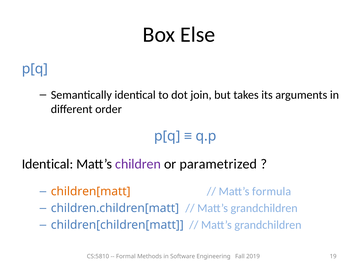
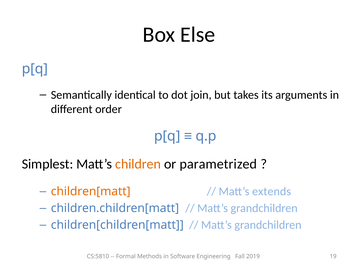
Identical at (48, 164): Identical -> Simplest
children colour: purple -> orange
formula: formula -> extends
